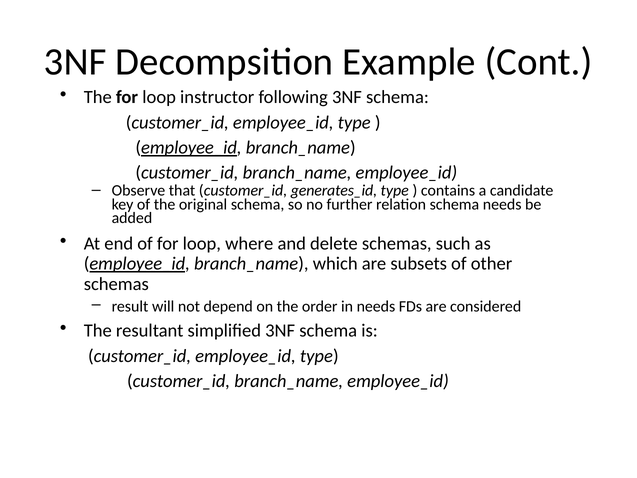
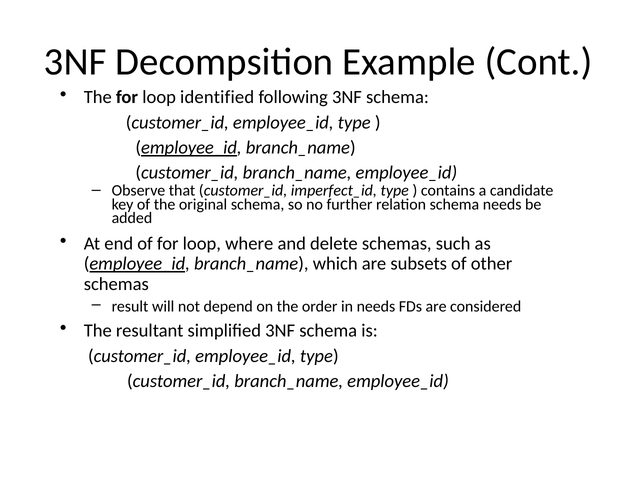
instructor: instructor -> identified
generates_id: generates_id -> imperfect_id
